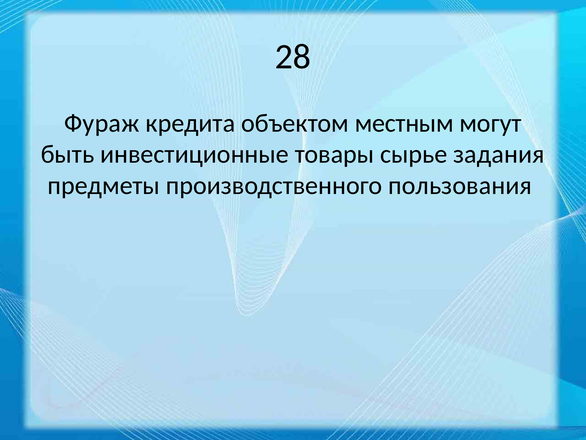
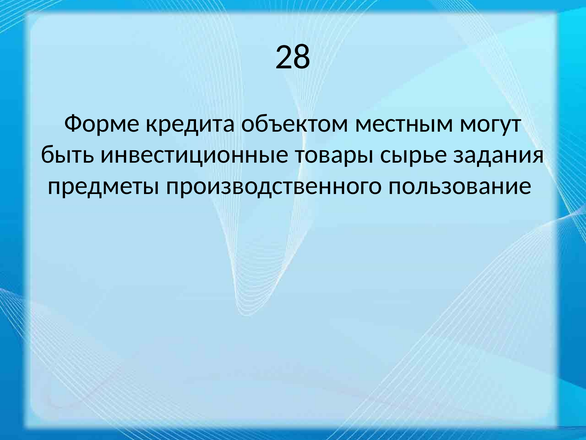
Фураж: Фураж -> Форме
пользования: пользования -> пользование
